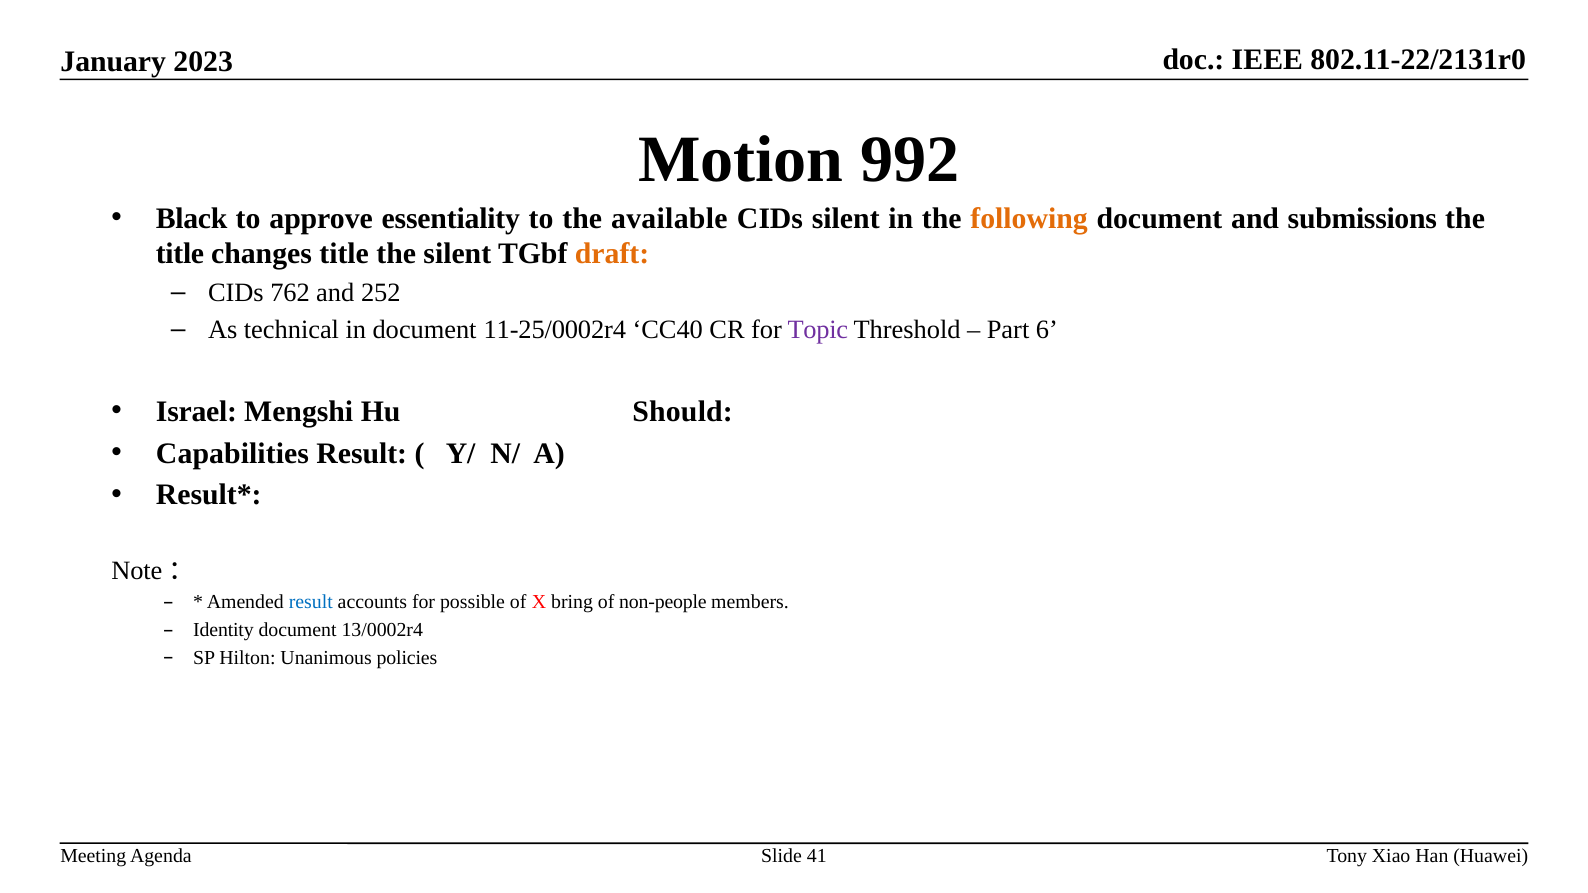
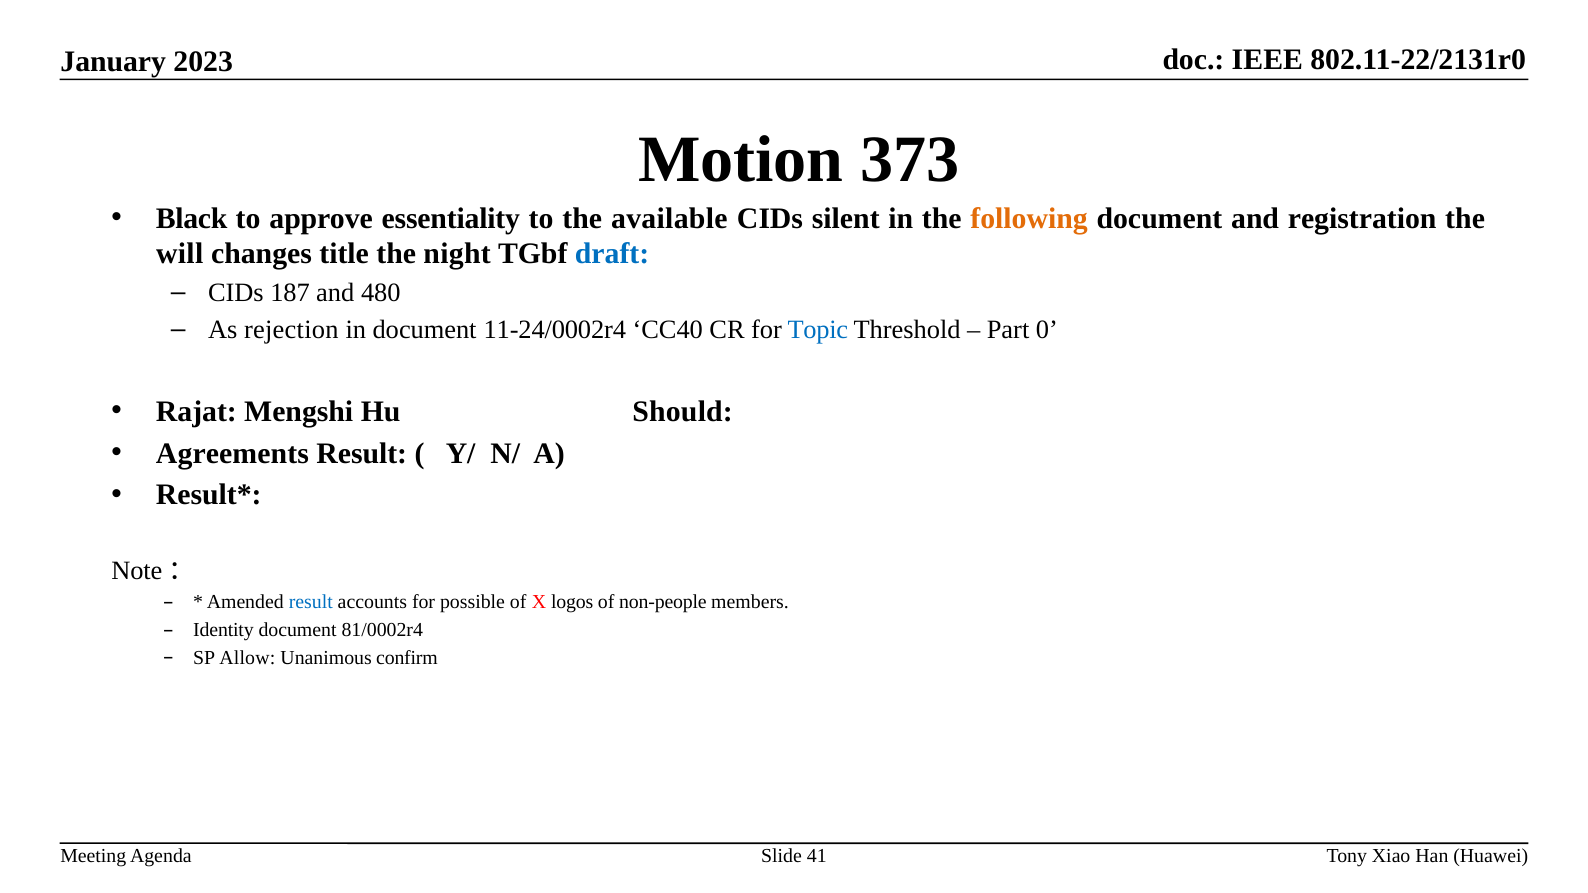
992: 992 -> 373
submissions: submissions -> registration
title at (180, 254): title -> will
the silent: silent -> night
draft colour: orange -> blue
762: 762 -> 187
252: 252 -> 480
technical: technical -> rejection
11-25/0002r4: 11-25/0002r4 -> 11-24/0002r4
Topic colour: purple -> blue
6: 6 -> 0
Israel: Israel -> Rajat
Capabilities: Capabilities -> Agreements
bring: bring -> logos
13/0002r4: 13/0002r4 -> 81/0002r4
Hilton: Hilton -> Allow
policies: policies -> confirm
